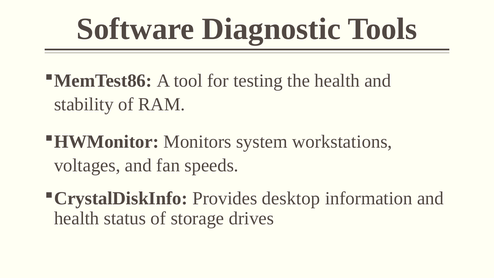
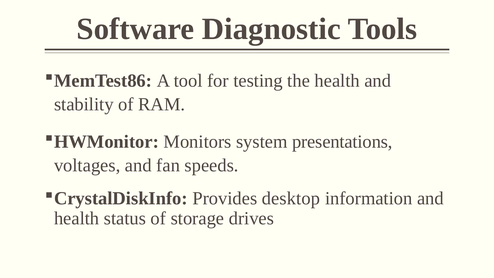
workstations: workstations -> presentations
